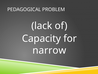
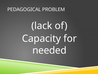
narrow: narrow -> needed
